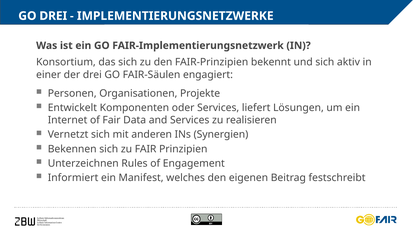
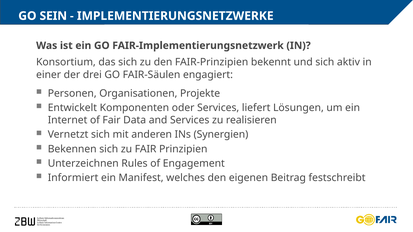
GO DREI: DREI -> SEIN
